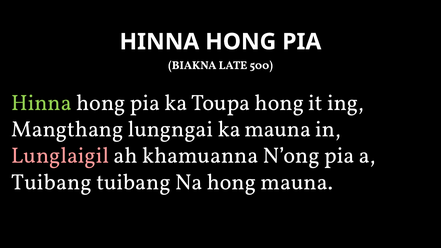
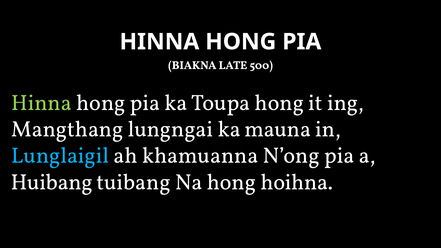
Lunglaigil colour: pink -> light blue
Tuibang at (52, 182): Tuibang -> Huibang
hong mauna: mauna -> hoihna
